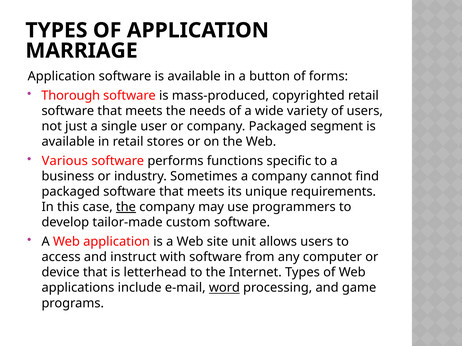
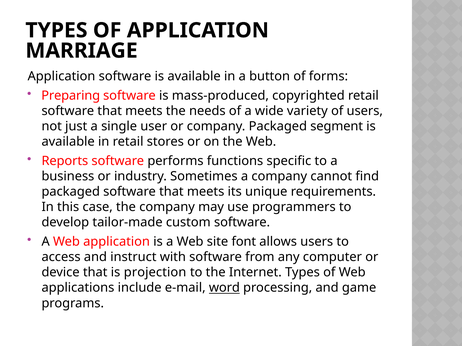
Thorough: Thorough -> Preparing
Various: Various -> Reports
the at (126, 207) underline: present -> none
unit: unit -> font
letterhead: letterhead -> projection
